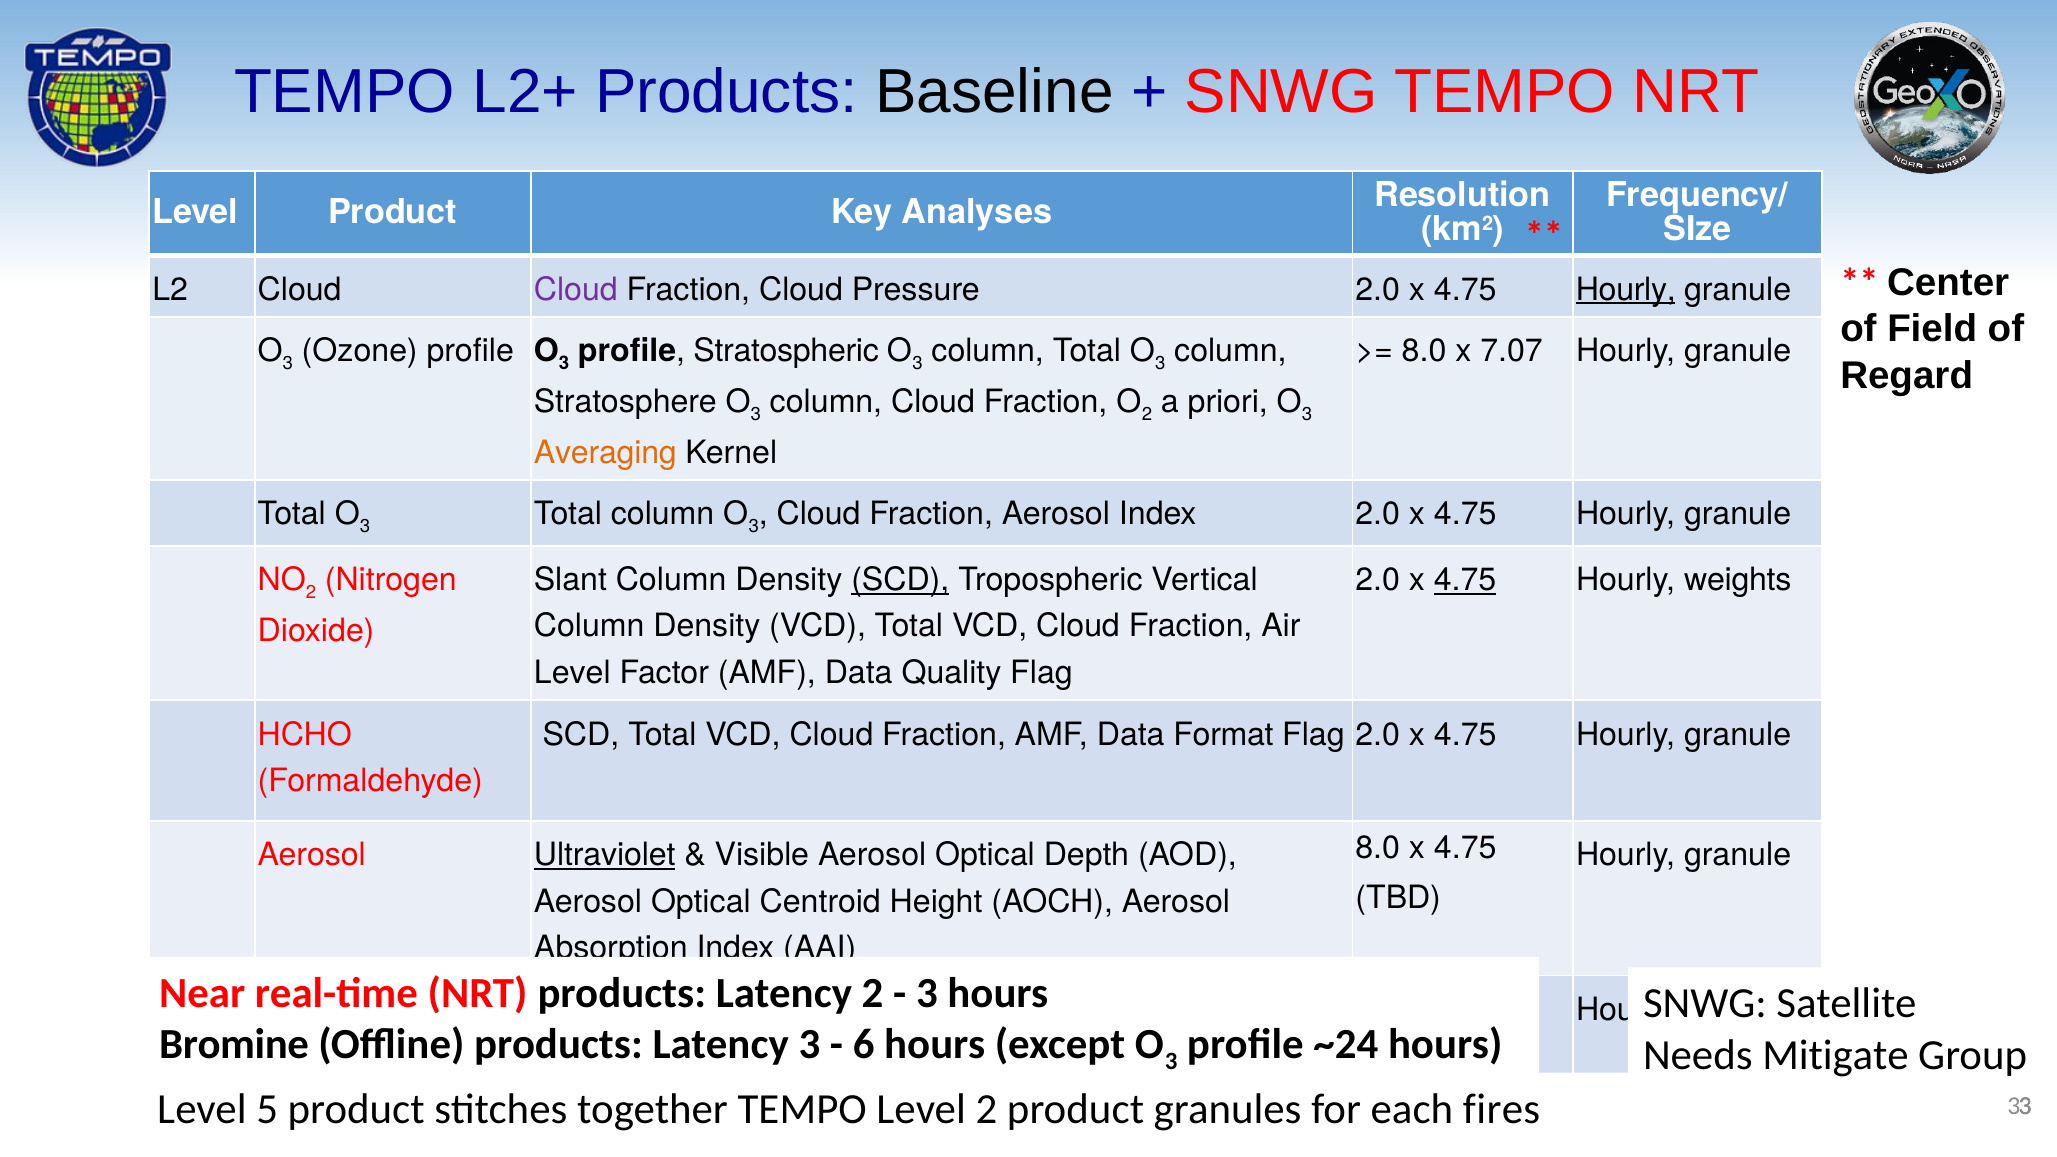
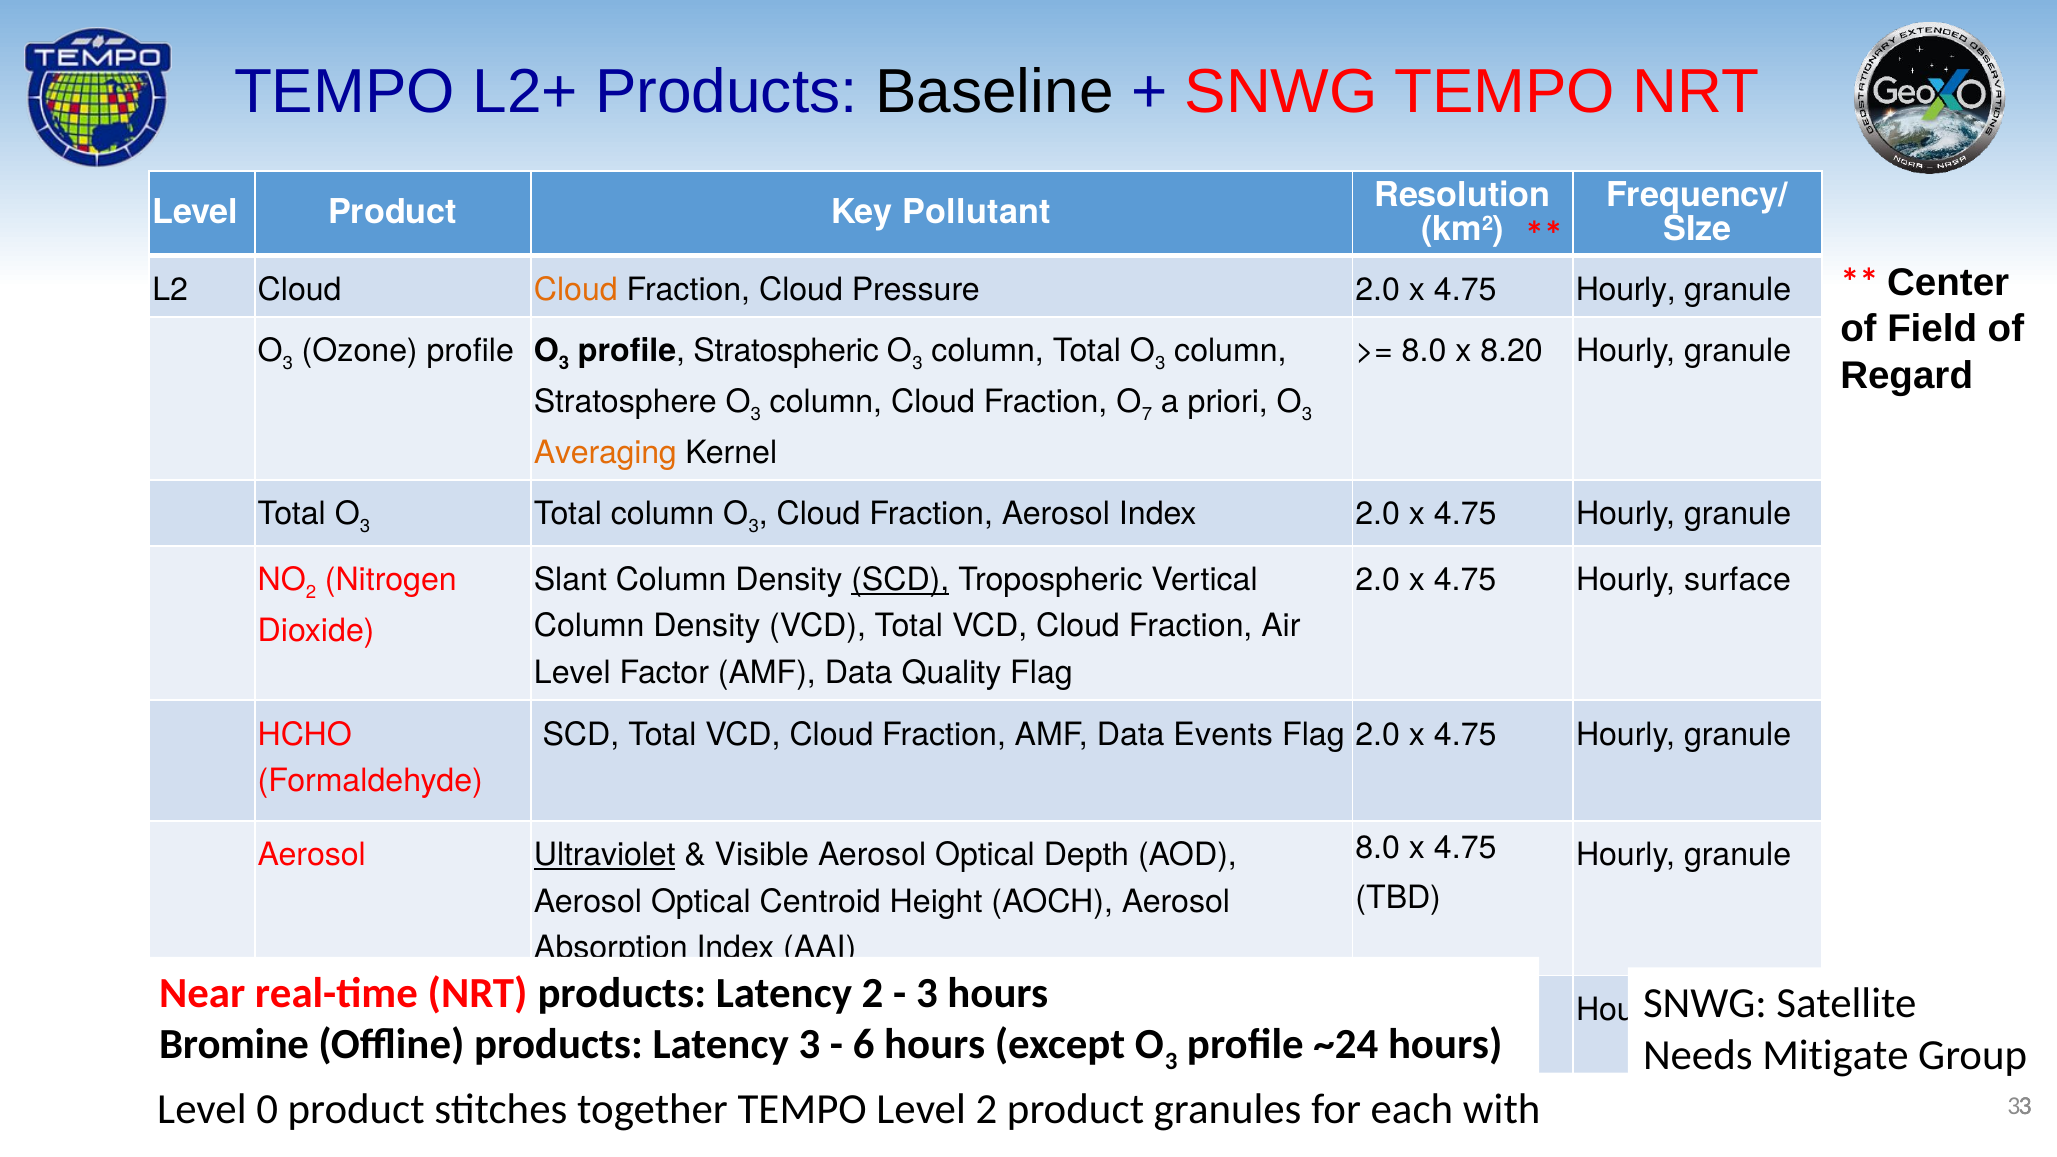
Analyses: Analyses -> Pollutant
Cloud at (576, 290) colour: purple -> orange
Hourly at (1626, 290) underline: present -> none
7.07: 7.07 -> 8.20
2 at (1147, 415): 2 -> 7
4.75 at (1465, 580) underline: present -> none
weights: weights -> surface
Format: Format -> Events
5: 5 -> 0
fires: fires -> with
